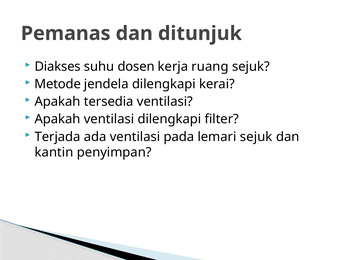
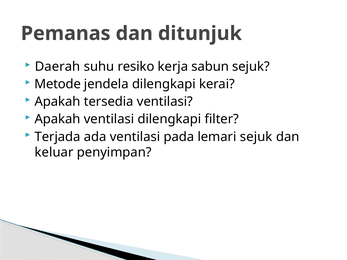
Diakses: Diakses -> Daerah
dosen: dosen -> resiko
ruang: ruang -> sabun
kantin: kantin -> keluar
